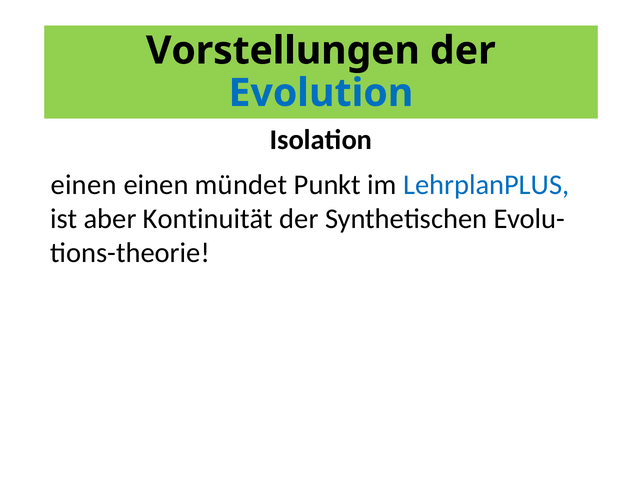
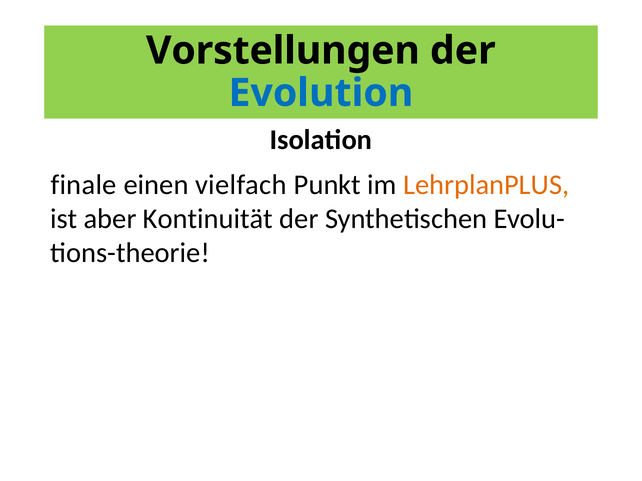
einen at (84, 185): einen -> finale
mündet: mündet -> vielfach
LehrplanPLUS colour: blue -> orange
